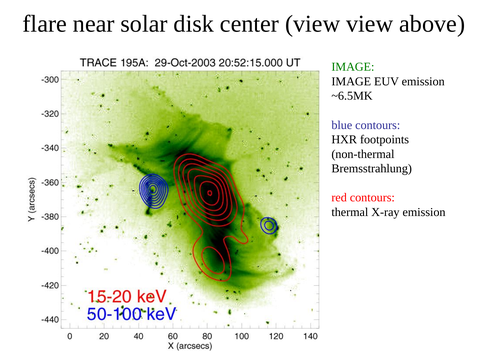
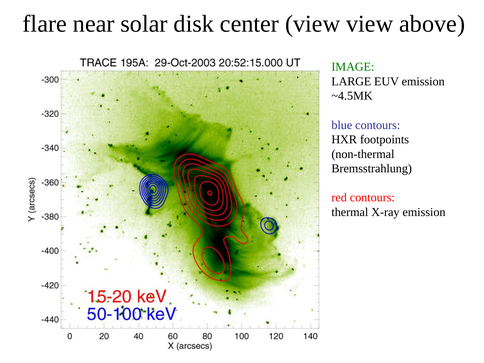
IMAGE at (351, 81): IMAGE -> LARGE
~6.5MK: ~6.5MK -> ~4.5MK
